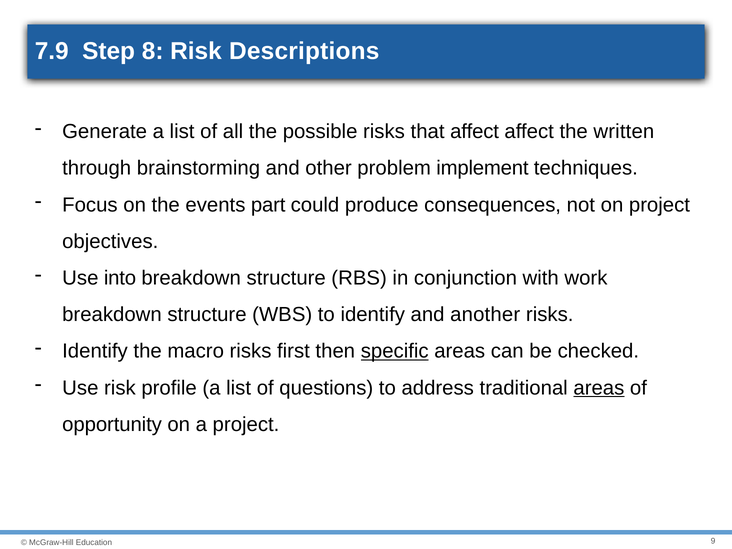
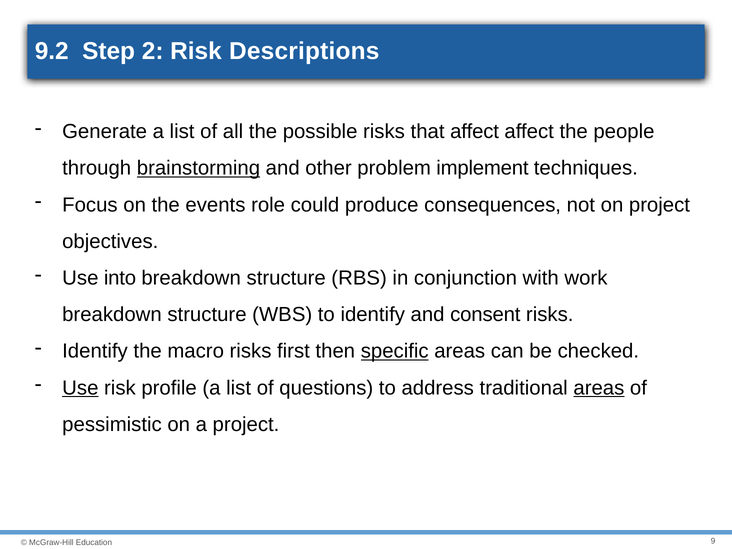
7.9: 7.9 -> 9.2
8: 8 -> 2
written: written -> people
brainstorming underline: none -> present
part: part -> role
another: another -> consent
Use at (80, 388) underline: none -> present
opportunity: opportunity -> pessimistic
